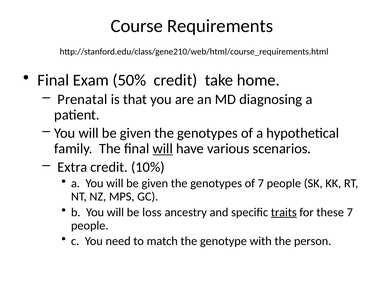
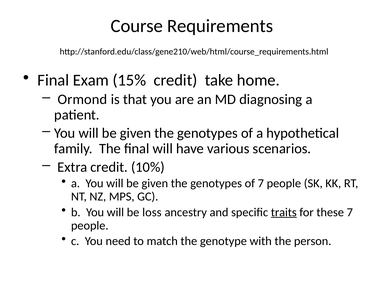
50%: 50% -> 15%
Prenatal: Prenatal -> Ormond
will at (163, 149) underline: present -> none
